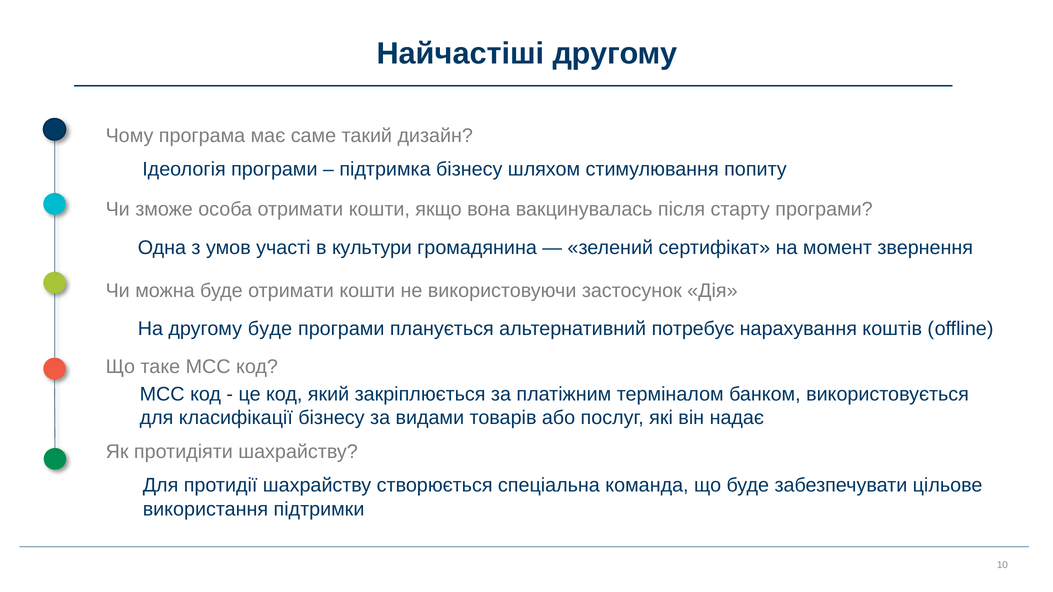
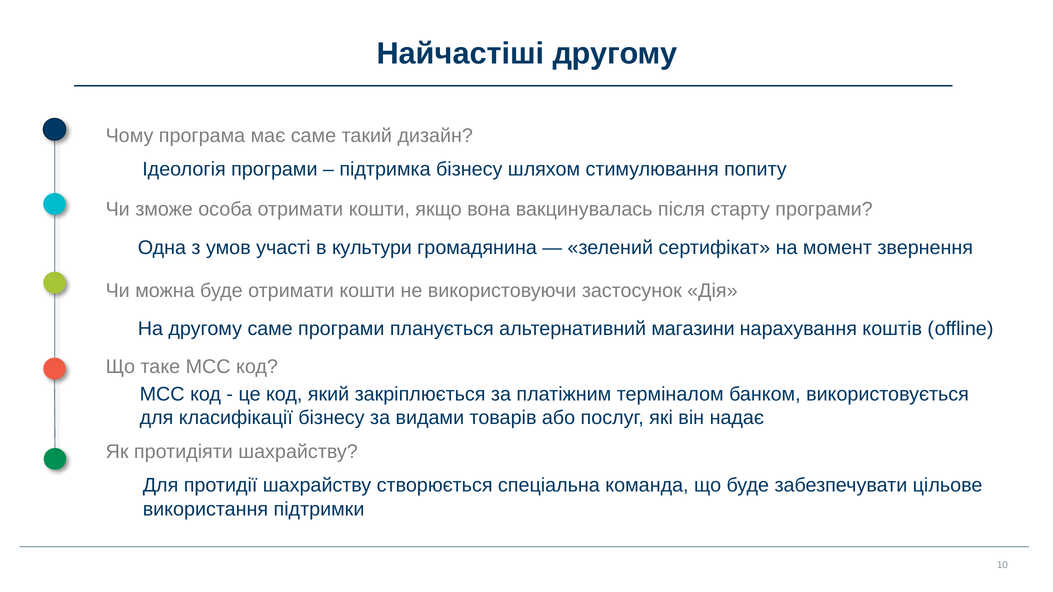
другому буде: буде -> саме
потребує: потребує -> магазини
